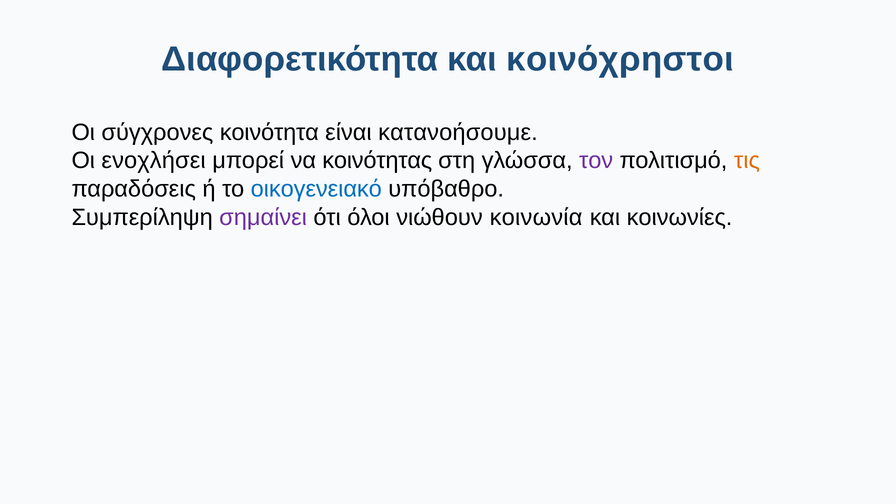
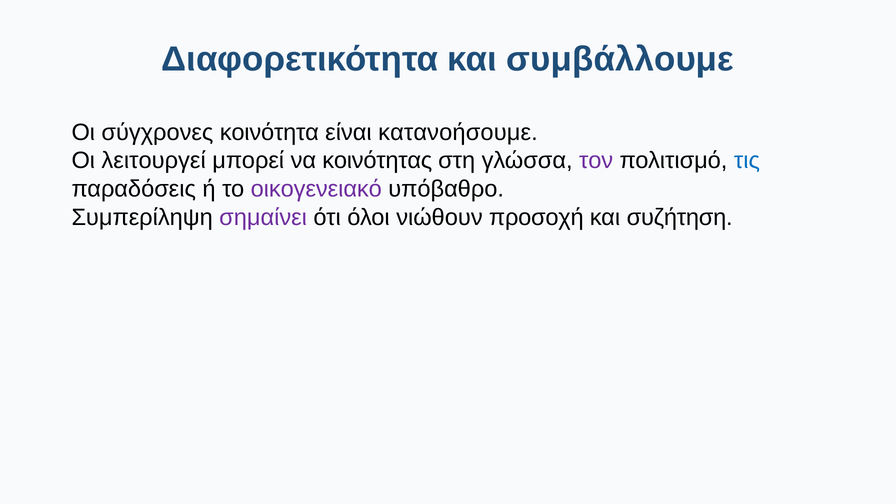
κοινόχρηστοι: κοινόχρηστοι -> συμβάλλουμε
ενοχλήσει: ενοχλήσει -> λειτουργεί
τις colour: orange -> blue
οικογενειακό colour: blue -> purple
κοινωνία: κοινωνία -> προσοχή
κοινωνίες: κοινωνίες -> συζήτηση
